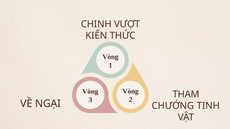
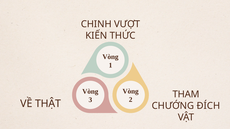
NGẠI: NGẠI -> THẬT
TINH: TINH -> ĐÍCH
